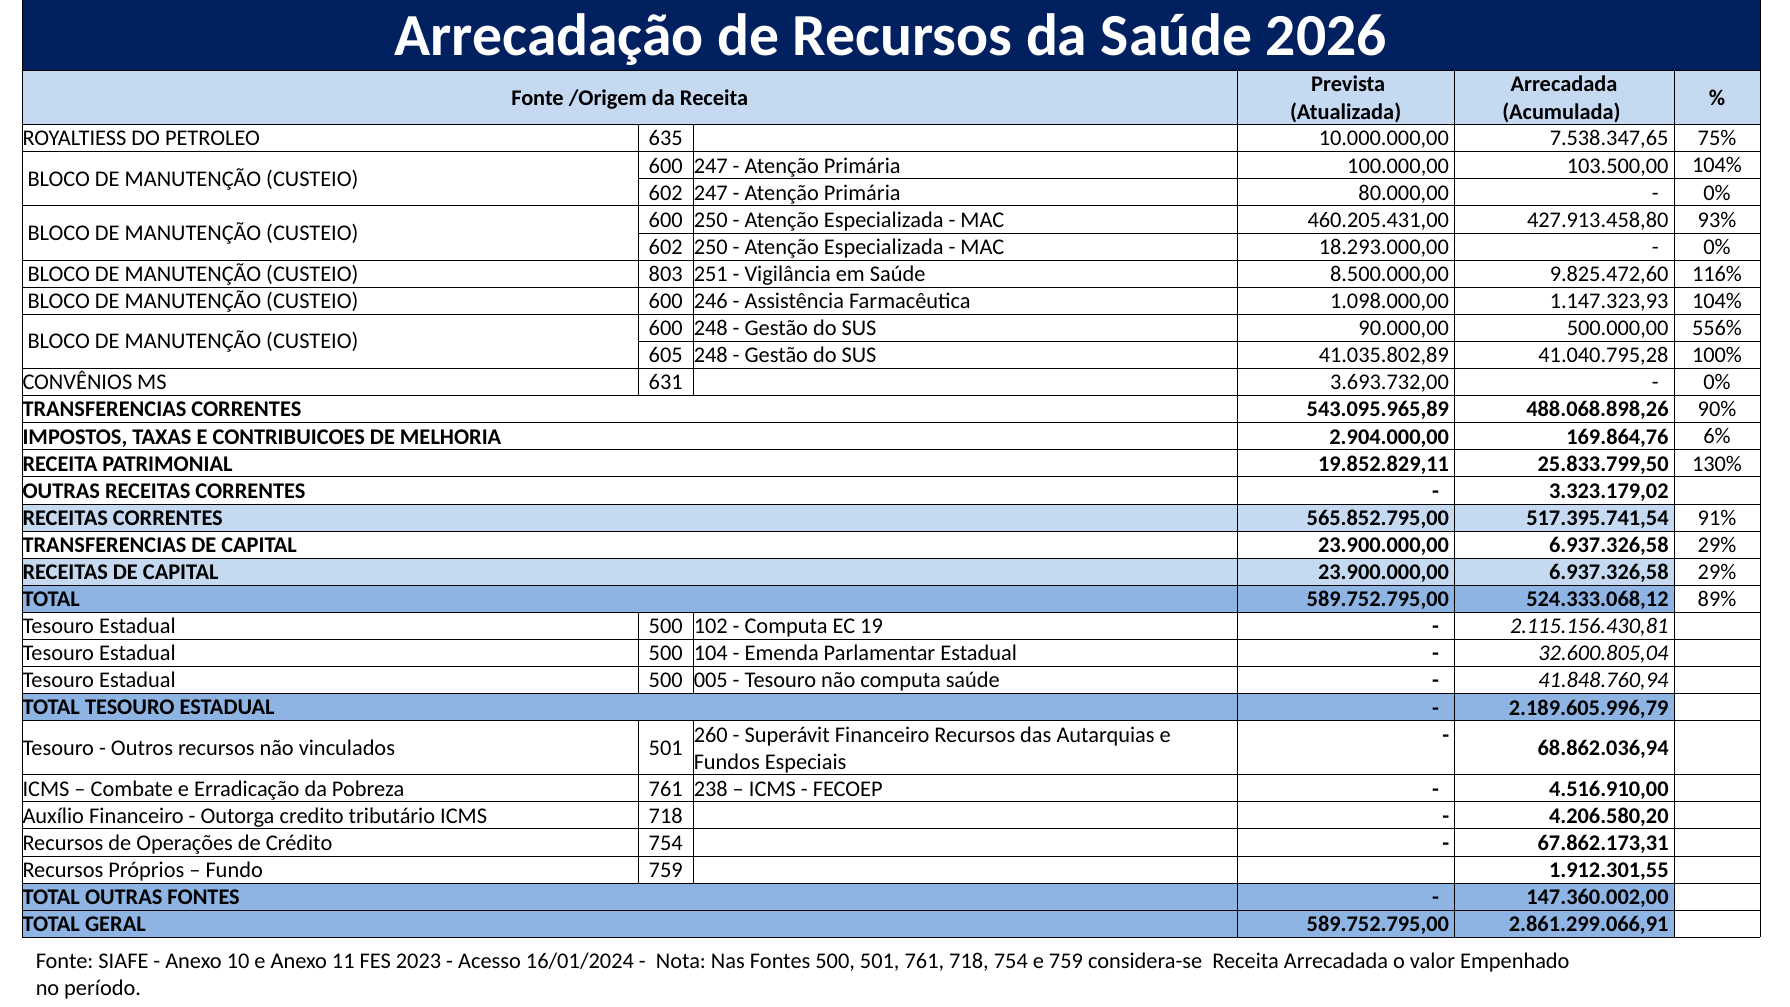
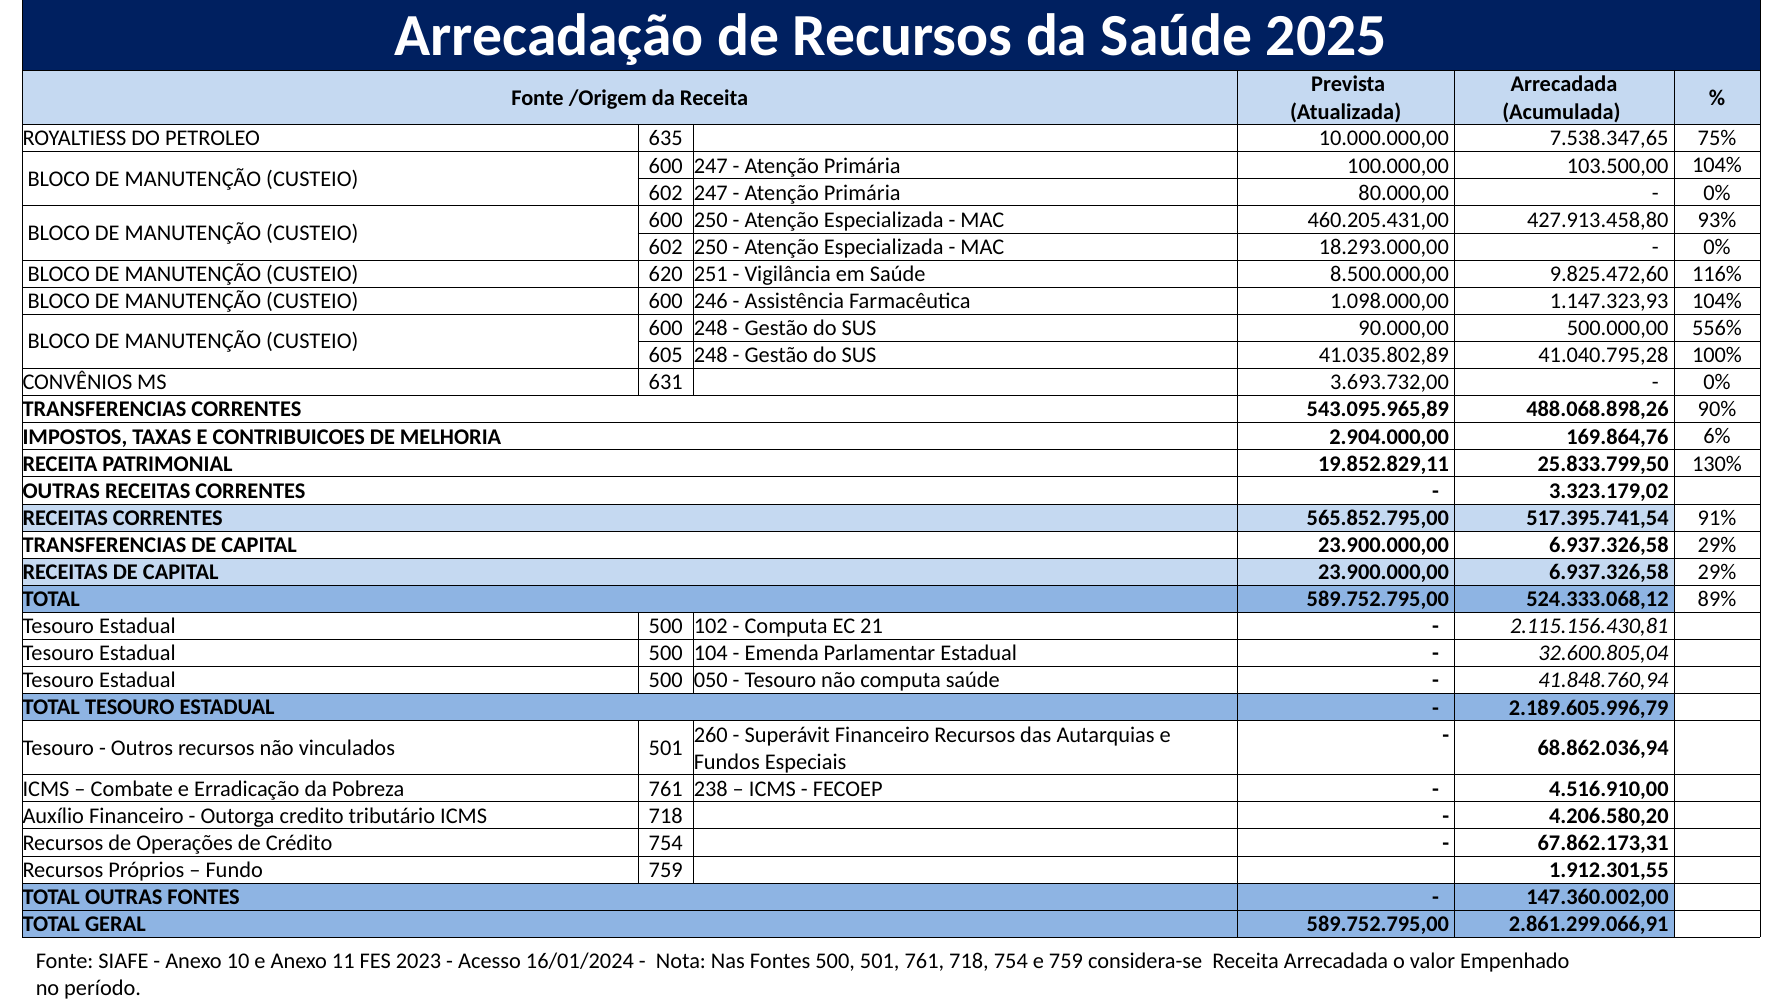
2026: 2026 -> 2025
803: 803 -> 620
19: 19 -> 21
005: 005 -> 050
